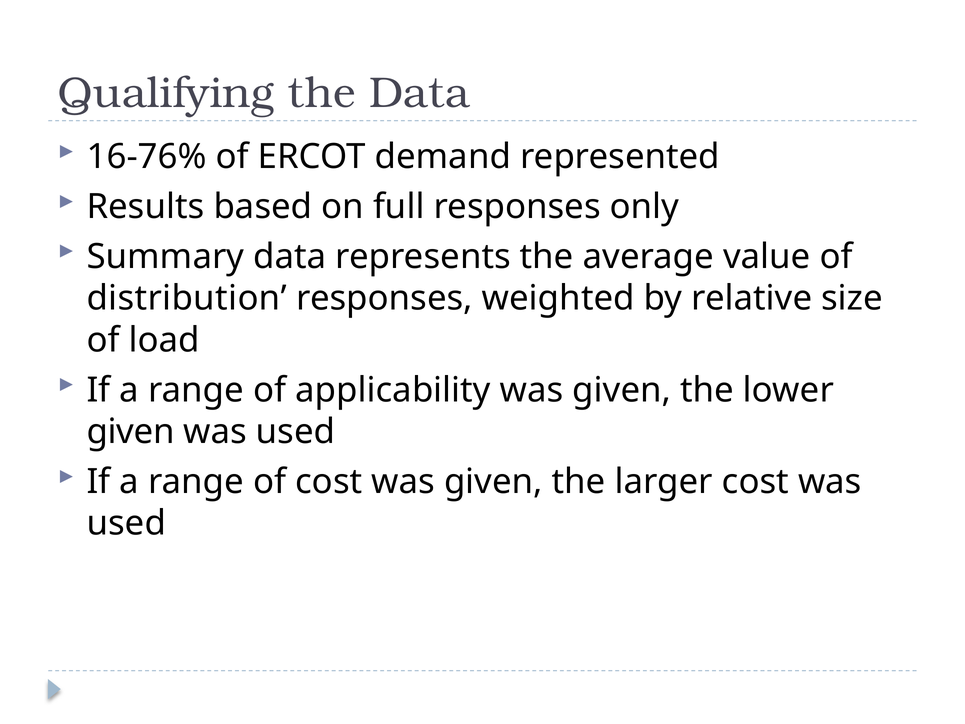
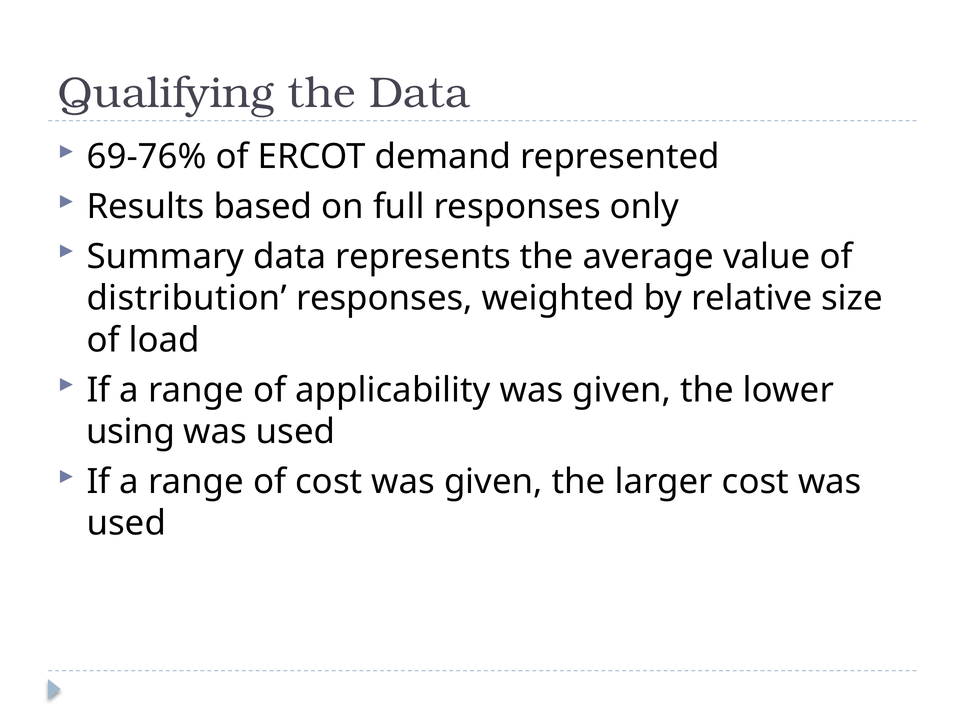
16-76%: 16-76% -> 69-76%
given at (131, 432): given -> using
